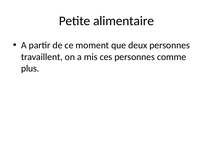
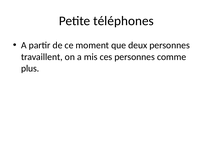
alimentaire: alimentaire -> téléphones
